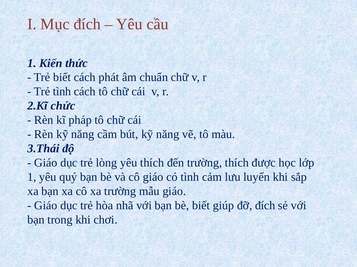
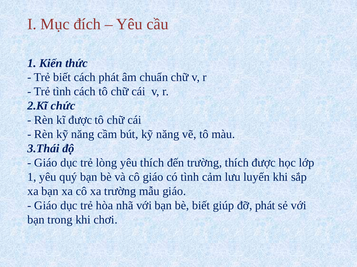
kĩ pháp: pháp -> được
đỡ đích: đích -> phát
